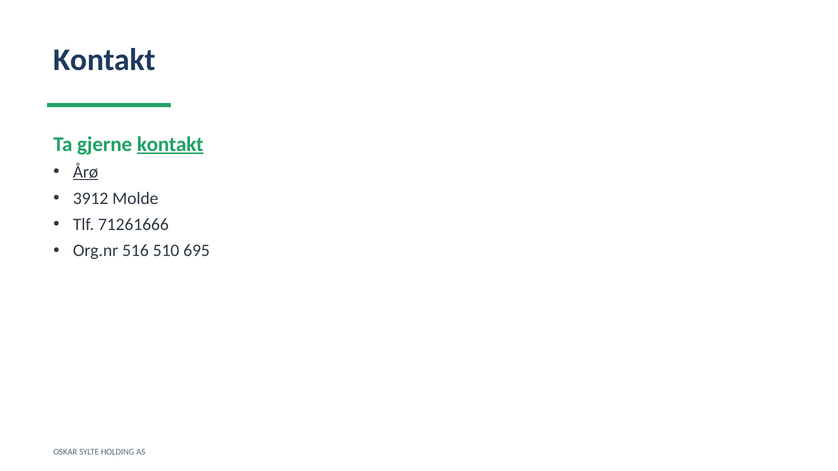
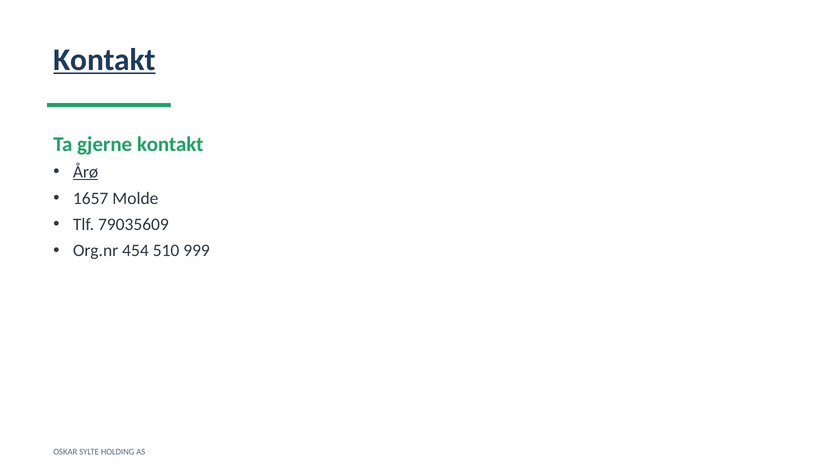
Kontakt at (104, 60) underline: none -> present
kontakt at (170, 144) underline: present -> none
3912: 3912 -> 1657
71261666: 71261666 -> 79035609
516: 516 -> 454
695: 695 -> 999
